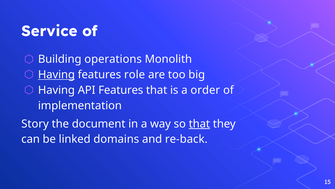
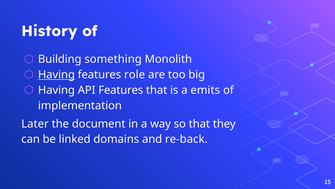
Service: Service -> History
operations: operations -> something
order: order -> emits
Story: Story -> Later
that at (199, 123) underline: present -> none
